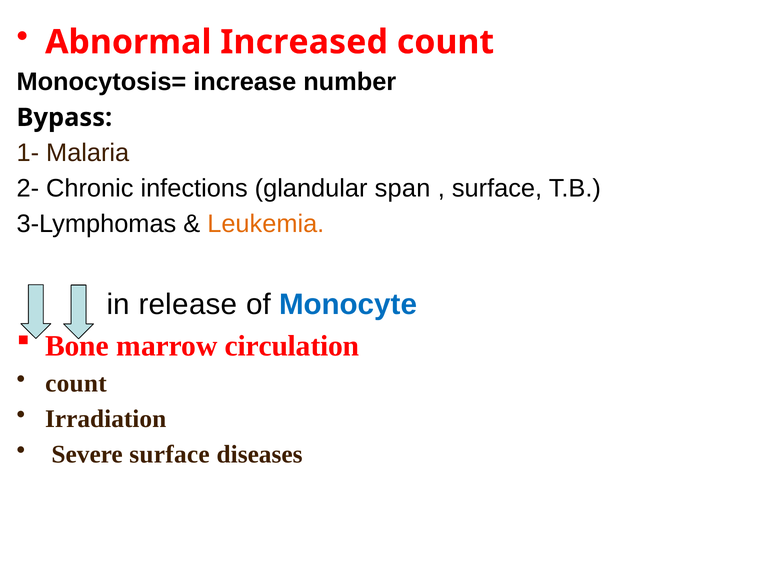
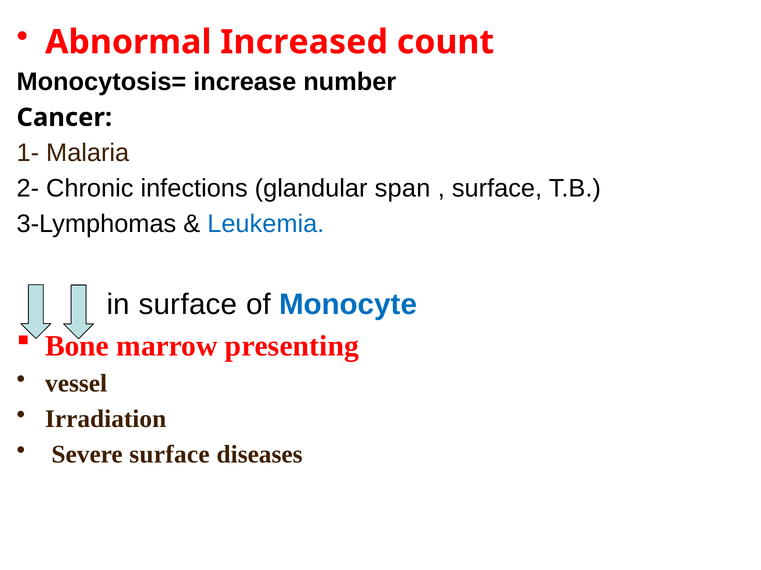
Bypass: Bypass -> Cancer
Leukemia colour: orange -> blue
in release: release -> surface
circulation: circulation -> presenting
count at (76, 384): count -> vessel
